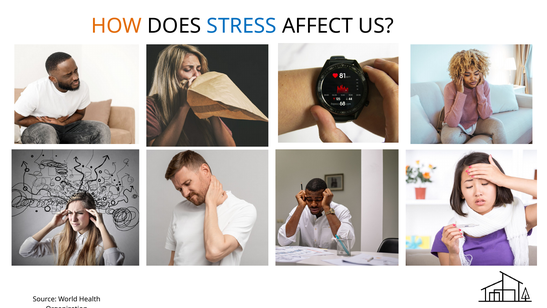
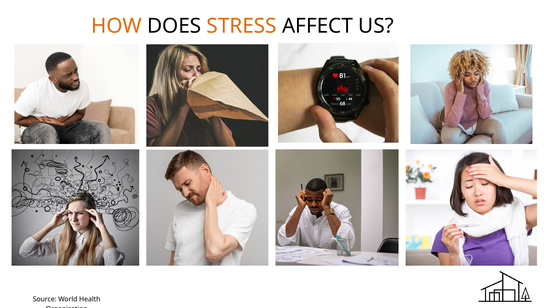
STRESS colour: blue -> orange
